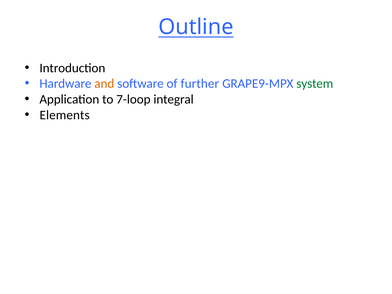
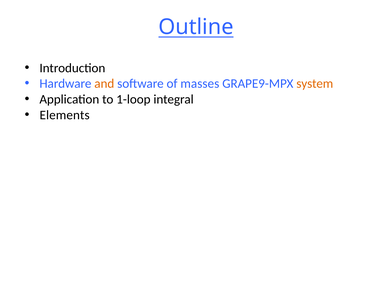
further: further -> masses
system colour: green -> orange
7-loop: 7-loop -> 1-loop
